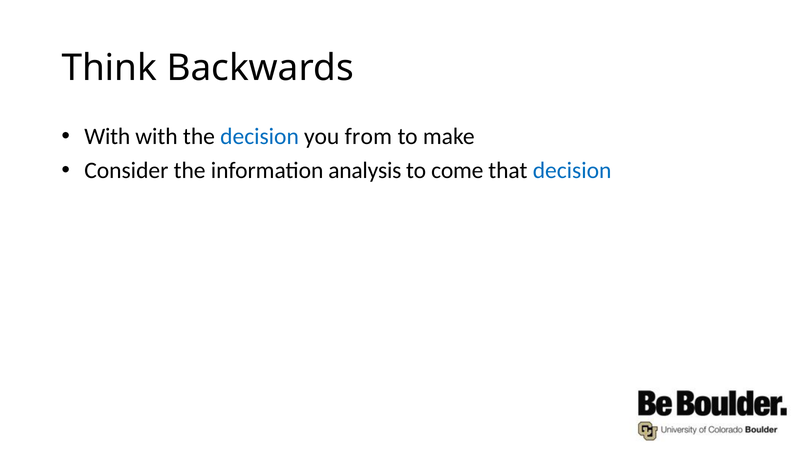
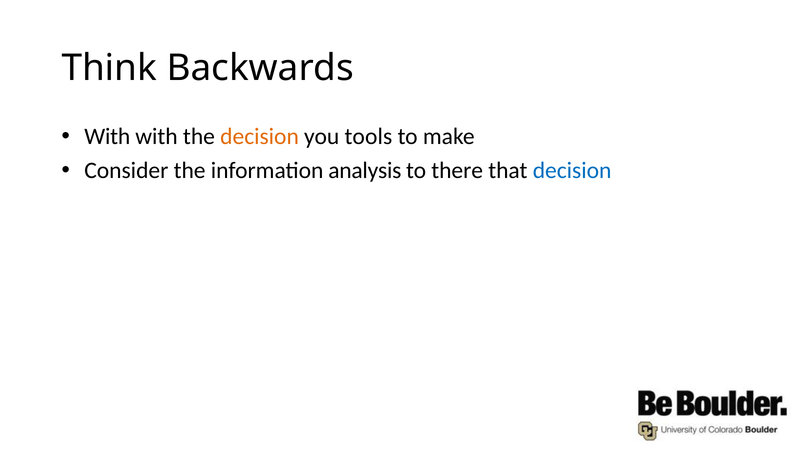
decision at (260, 136) colour: blue -> orange
from: from -> tools
come: come -> there
